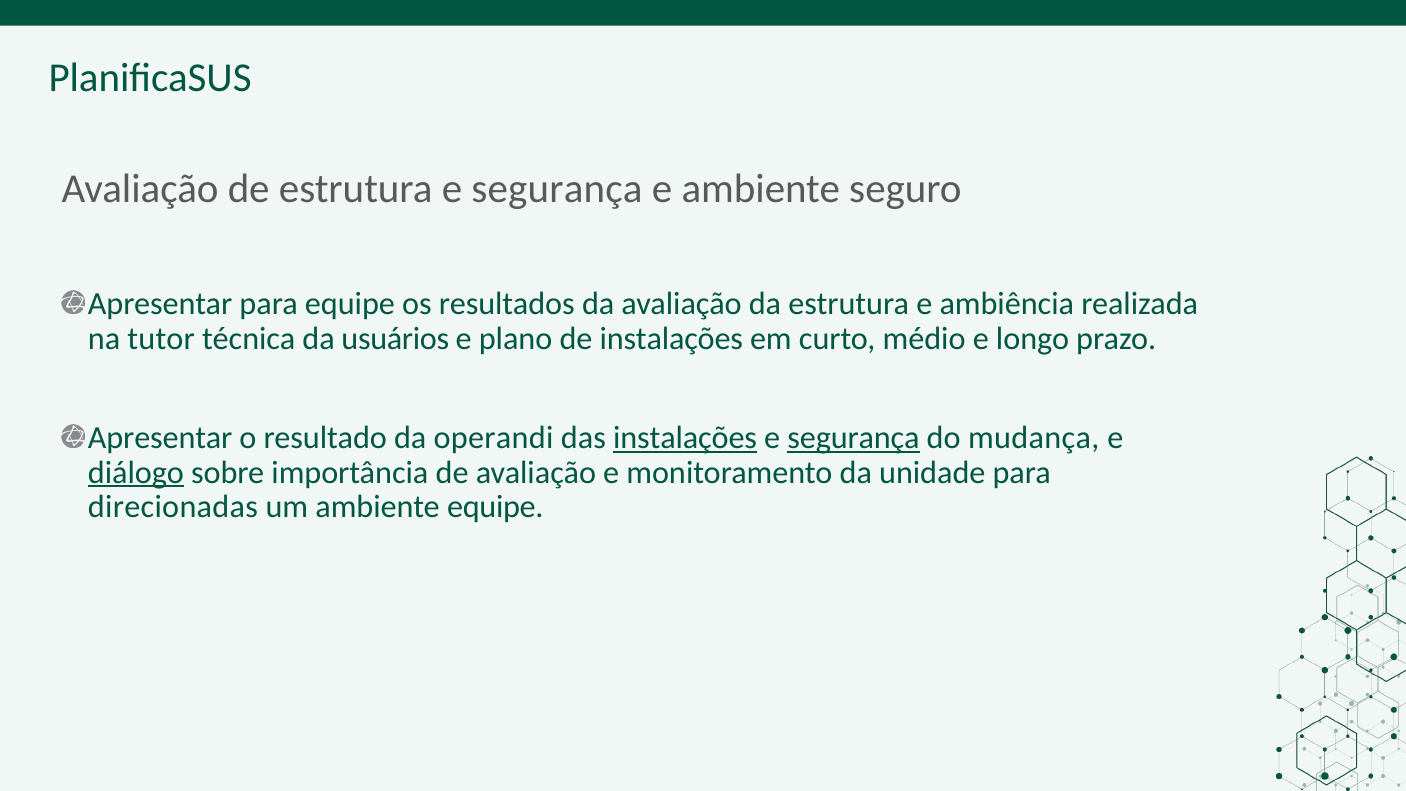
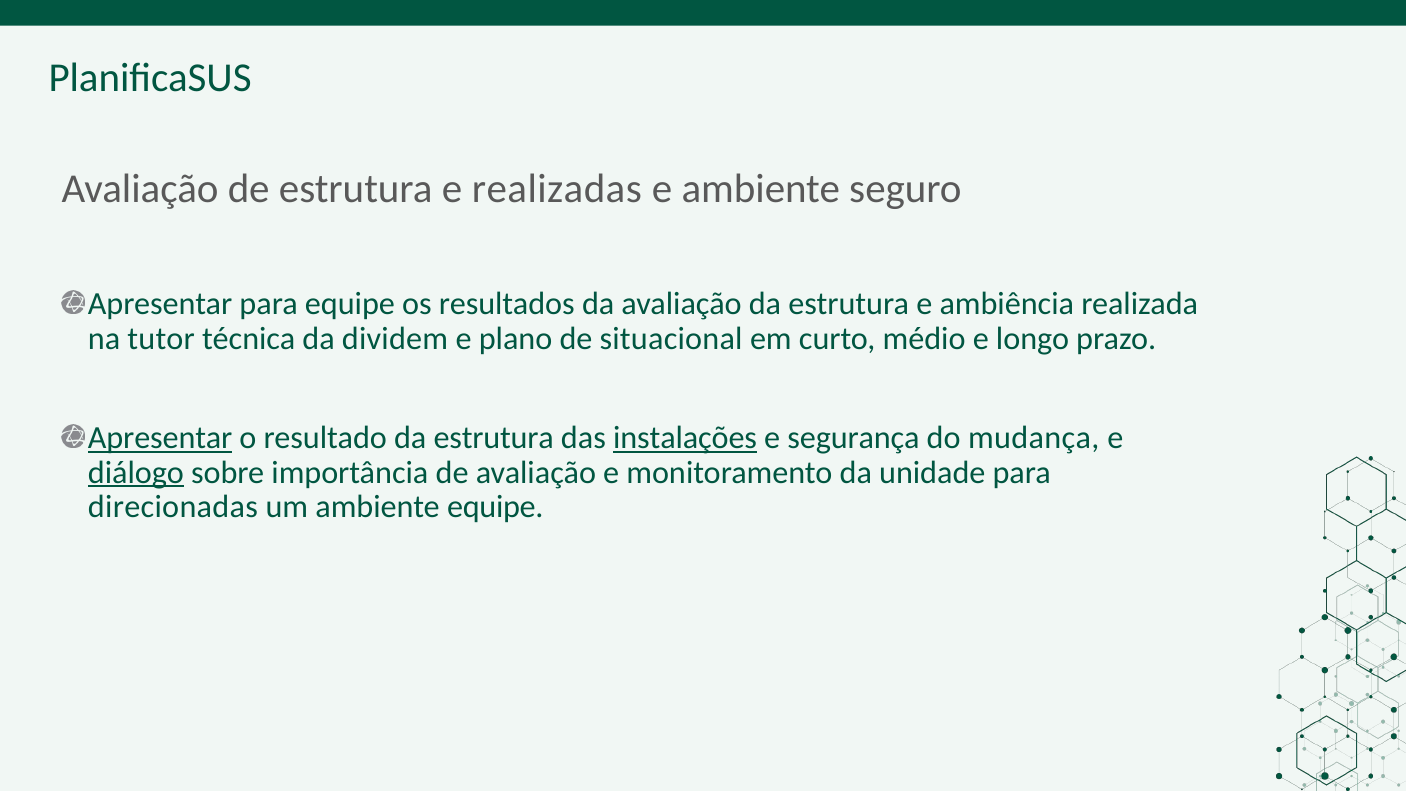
estrutura e segurança: segurança -> realizadas
usuários: usuários -> dividem
de instalações: instalações -> situacional
Apresentar at (160, 438) underline: none -> present
resultado da operandi: operandi -> estrutura
segurança at (854, 438) underline: present -> none
